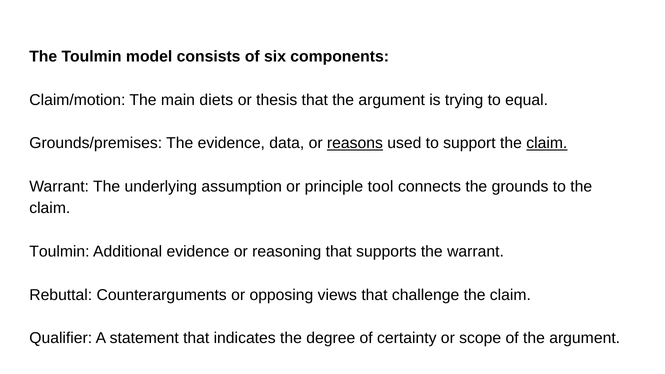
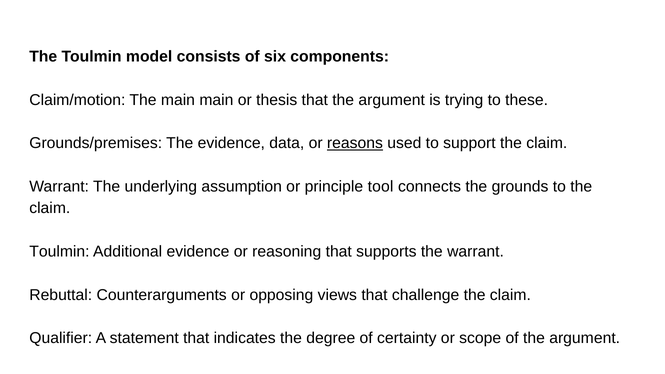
main diets: diets -> main
equal: equal -> these
claim at (547, 143) underline: present -> none
